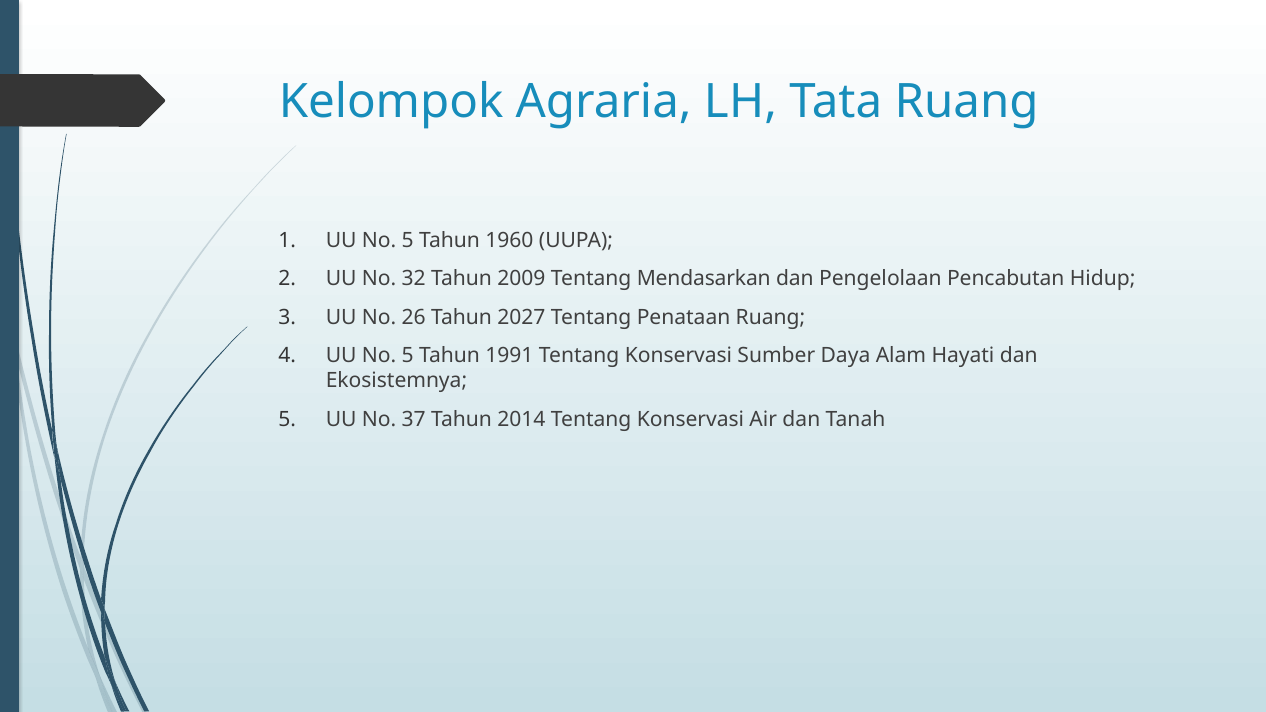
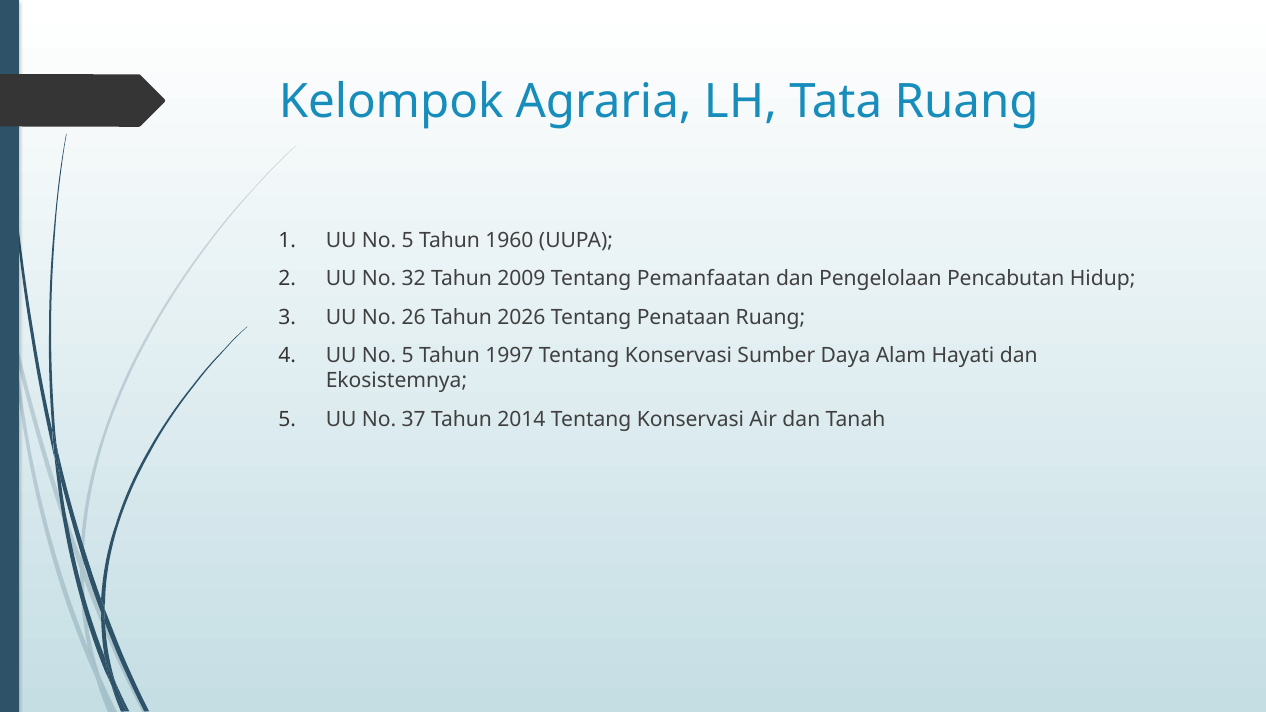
Mendasarkan: Mendasarkan -> Pemanfaatan
2027: 2027 -> 2026
1991: 1991 -> 1997
